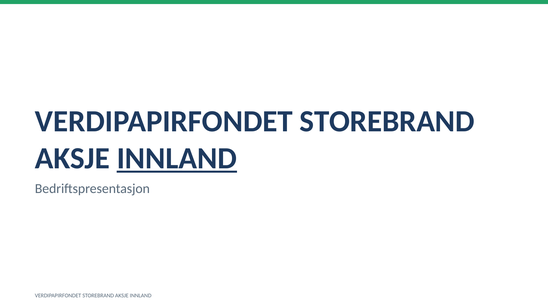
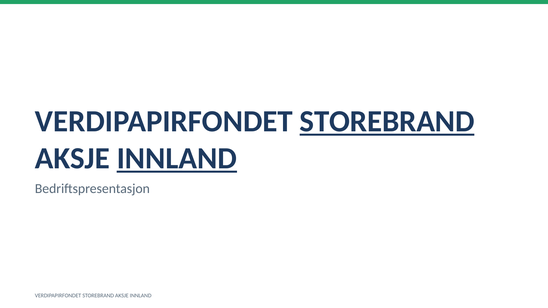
STOREBRAND at (387, 122) underline: none -> present
